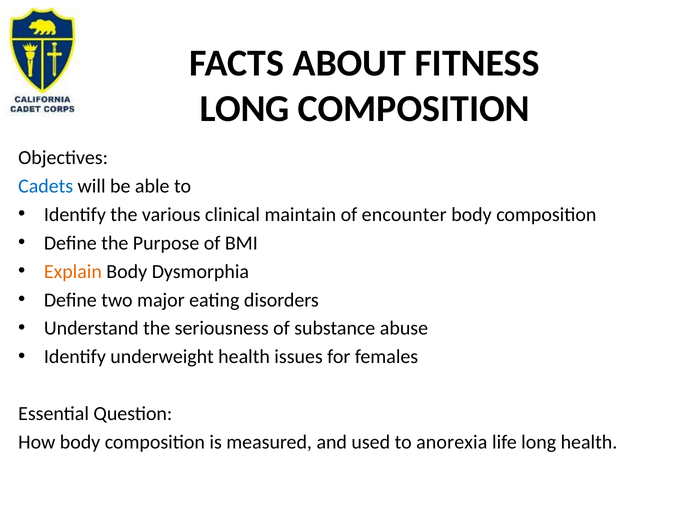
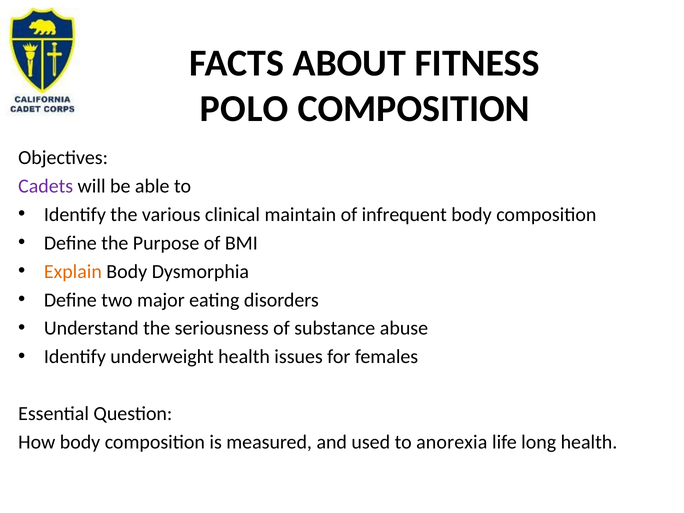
LONG at (245, 109): LONG -> POLO
Cadets colour: blue -> purple
encounter: encounter -> infrequent
